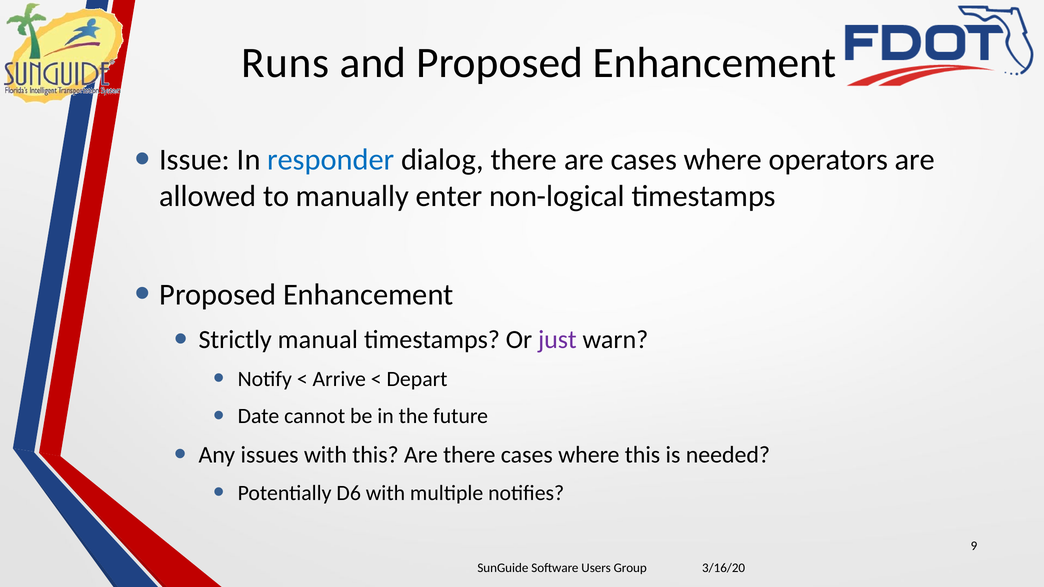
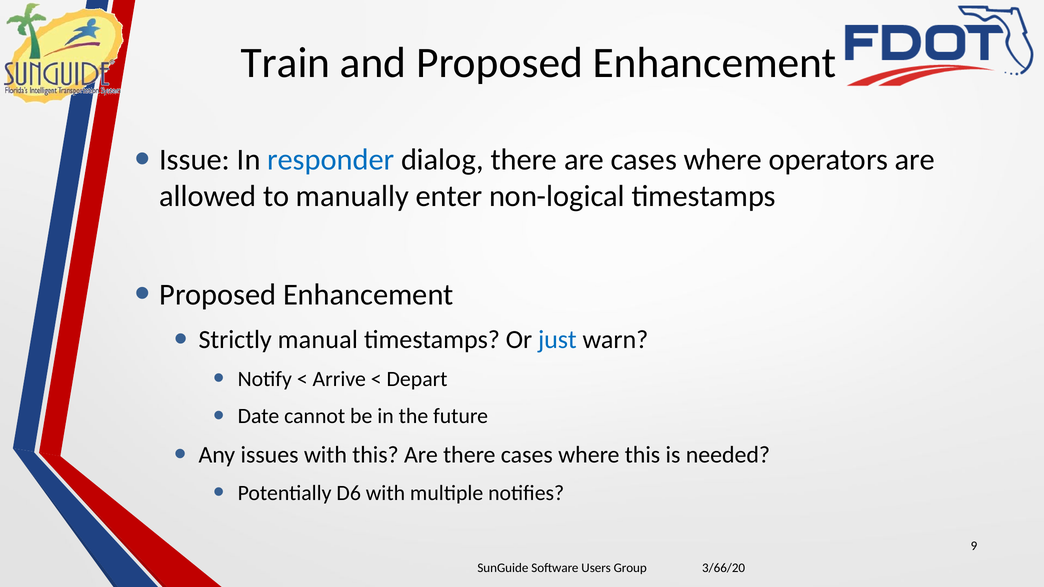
Runs: Runs -> Train
just colour: purple -> blue
3/16/20: 3/16/20 -> 3/66/20
